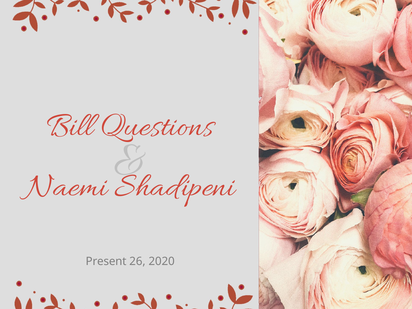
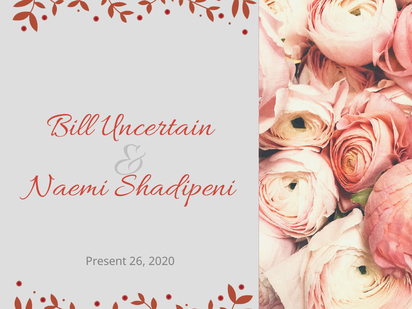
Questions: Questions -> Uncertain
